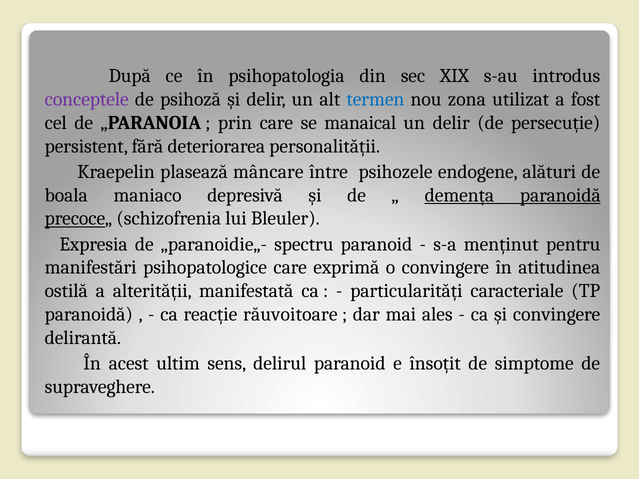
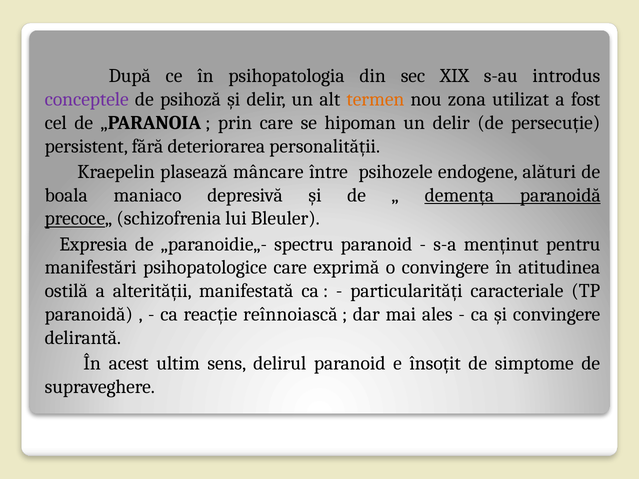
termen colour: blue -> orange
manaical: manaical -> hipoman
răuvoitoare: răuvoitoare -> reînnoiască
